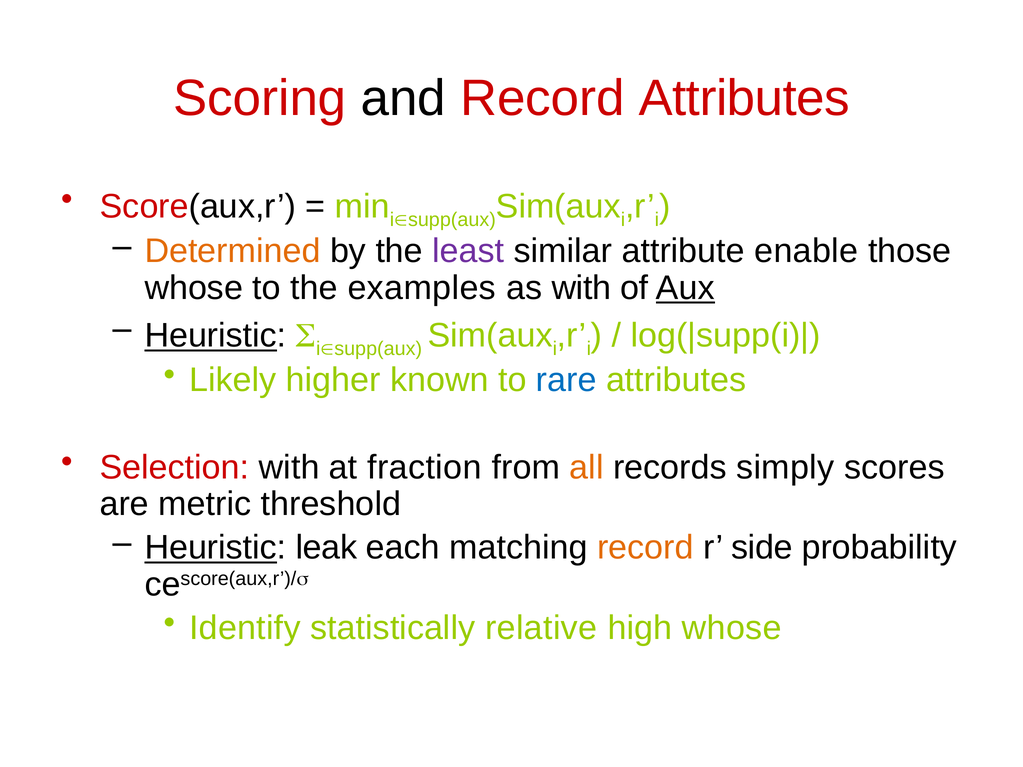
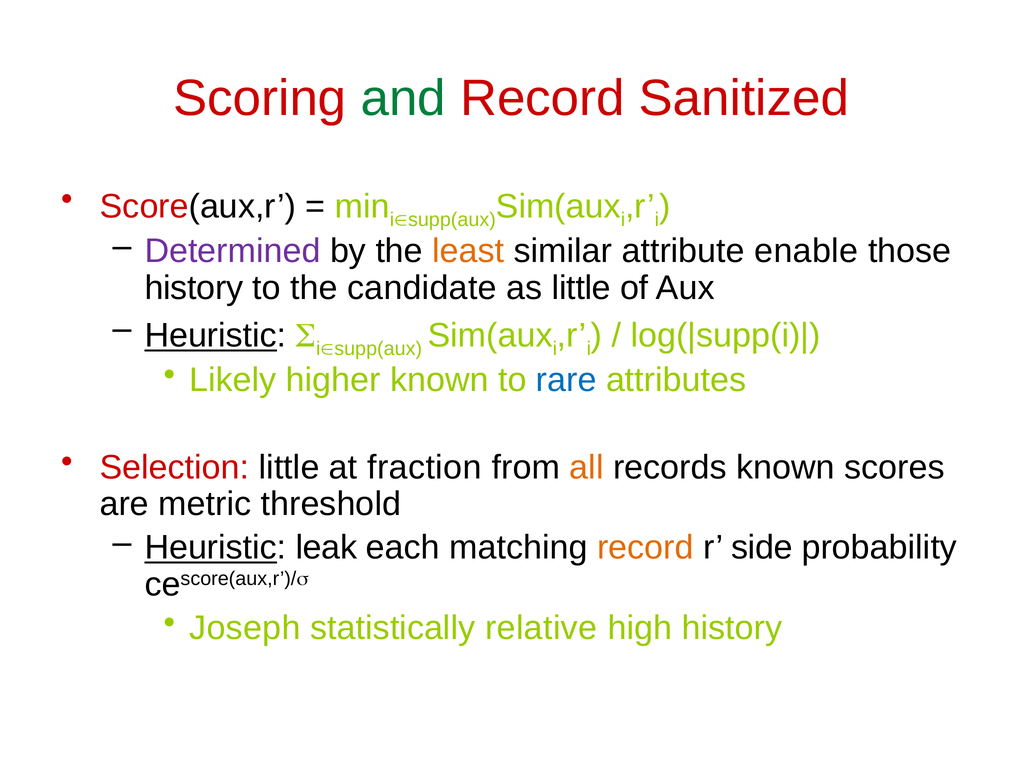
and colour: black -> green
Record Attributes: Attributes -> Sanitized
Determined colour: orange -> purple
least colour: purple -> orange
whose at (194, 288): whose -> history
examples: examples -> candidate
as with: with -> little
Aux underline: present -> none
Selection with: with -> little
records simply: simply -> known
Identify: Identify -> Joseph
high whose: whose -> history
